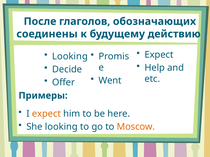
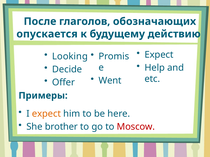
соединены: соединены -> опускается
She looking: looking -> brother
Moscow colour: orange -> red
